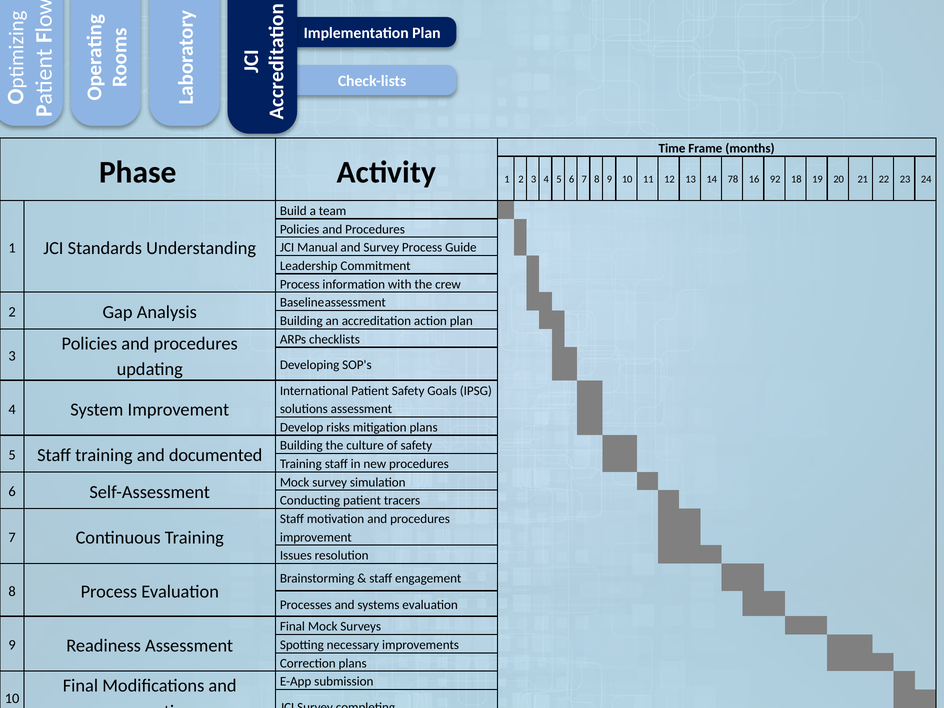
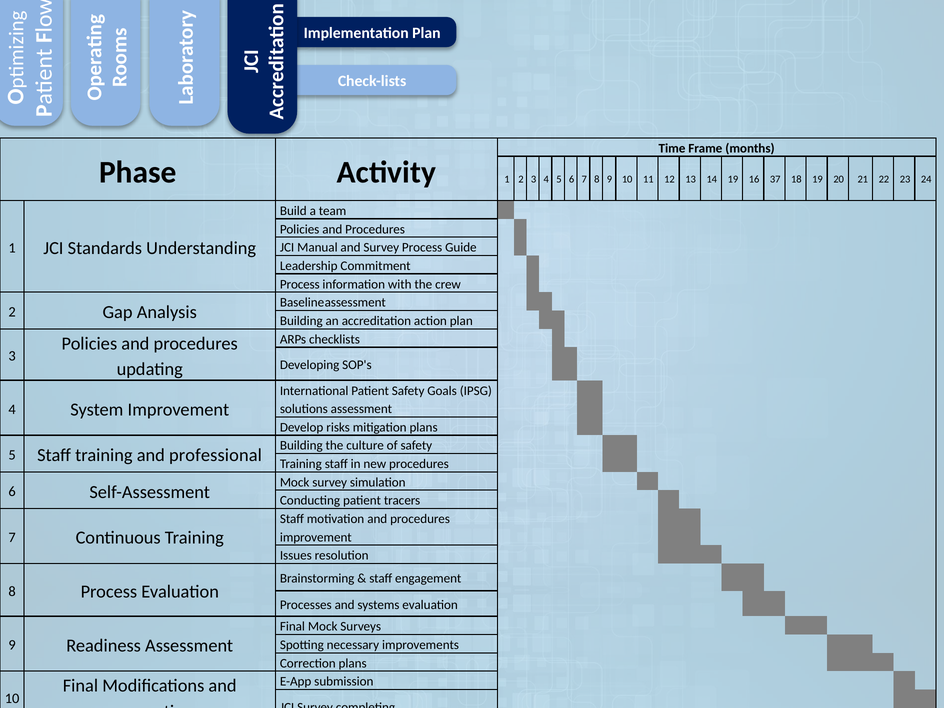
14 78: 78 -> 19
92: 92 -> 37
documented: documented -> professional
